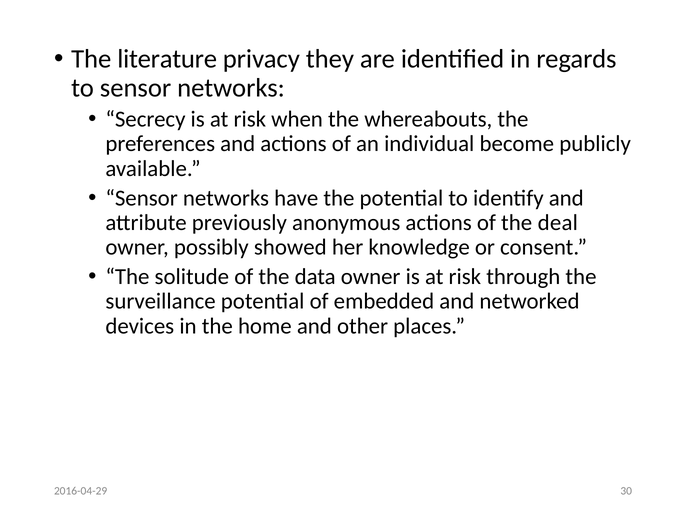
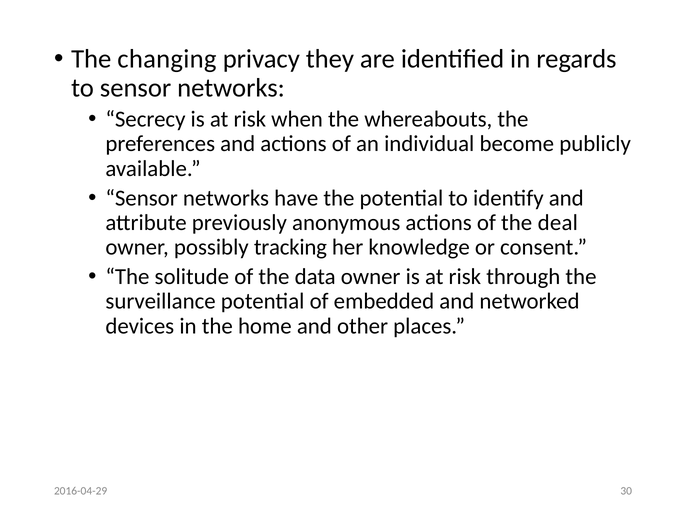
literature: literature -> changing
showed: showed -> tracking
